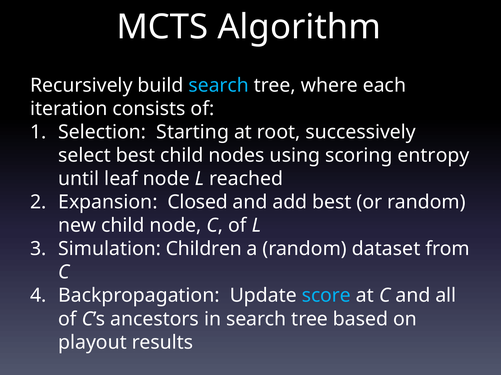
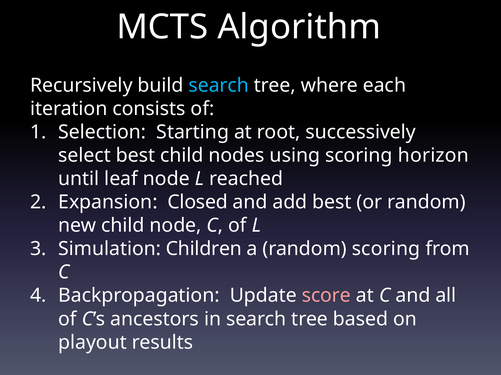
entropy: entropy -> horizon
random dataset: dataset -> scoring
score colour: light blue -> pink
